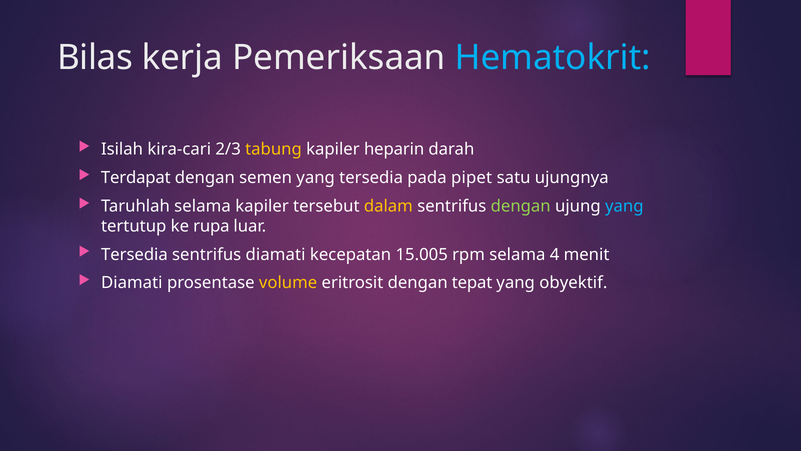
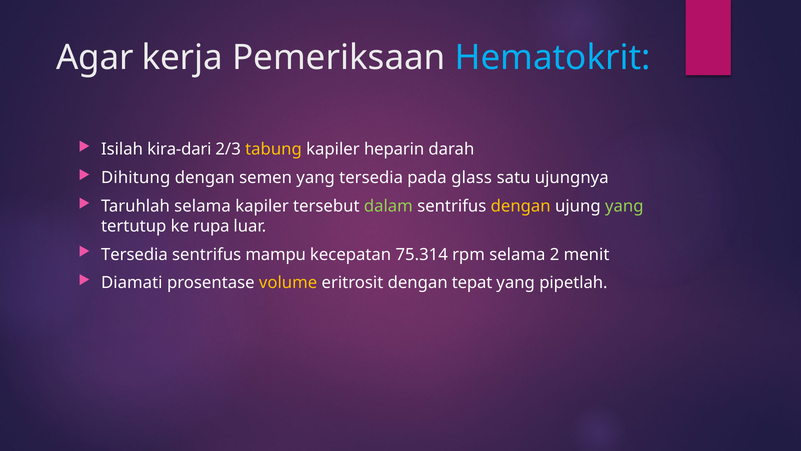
Bilas: Bilas -> Agar
kira-cari: kira-cari -> kira-dari
Terdapat: Terdapat -> Dihitung
pipet: pipet -> glass
dalam colour: yellow -> light green
dengan at (521, 206) colour: light green -> yellow
yang at (624, 206) colour: light blue -> light green
sentrifus diamati: diamati -> mampu
15.005: 15.005 -> 75.314
4: 4 -> 2
obyektif: obyektif -> pipetlah
